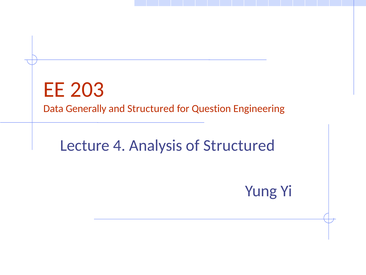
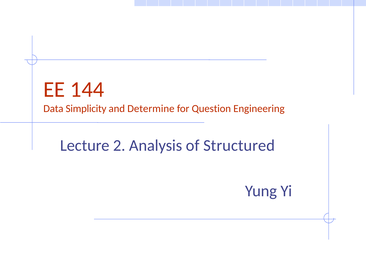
203: 203 -> 144
Generally: Generally -> Simplicity
and Structured: Structured -> Determine
4: 4 -> 2
